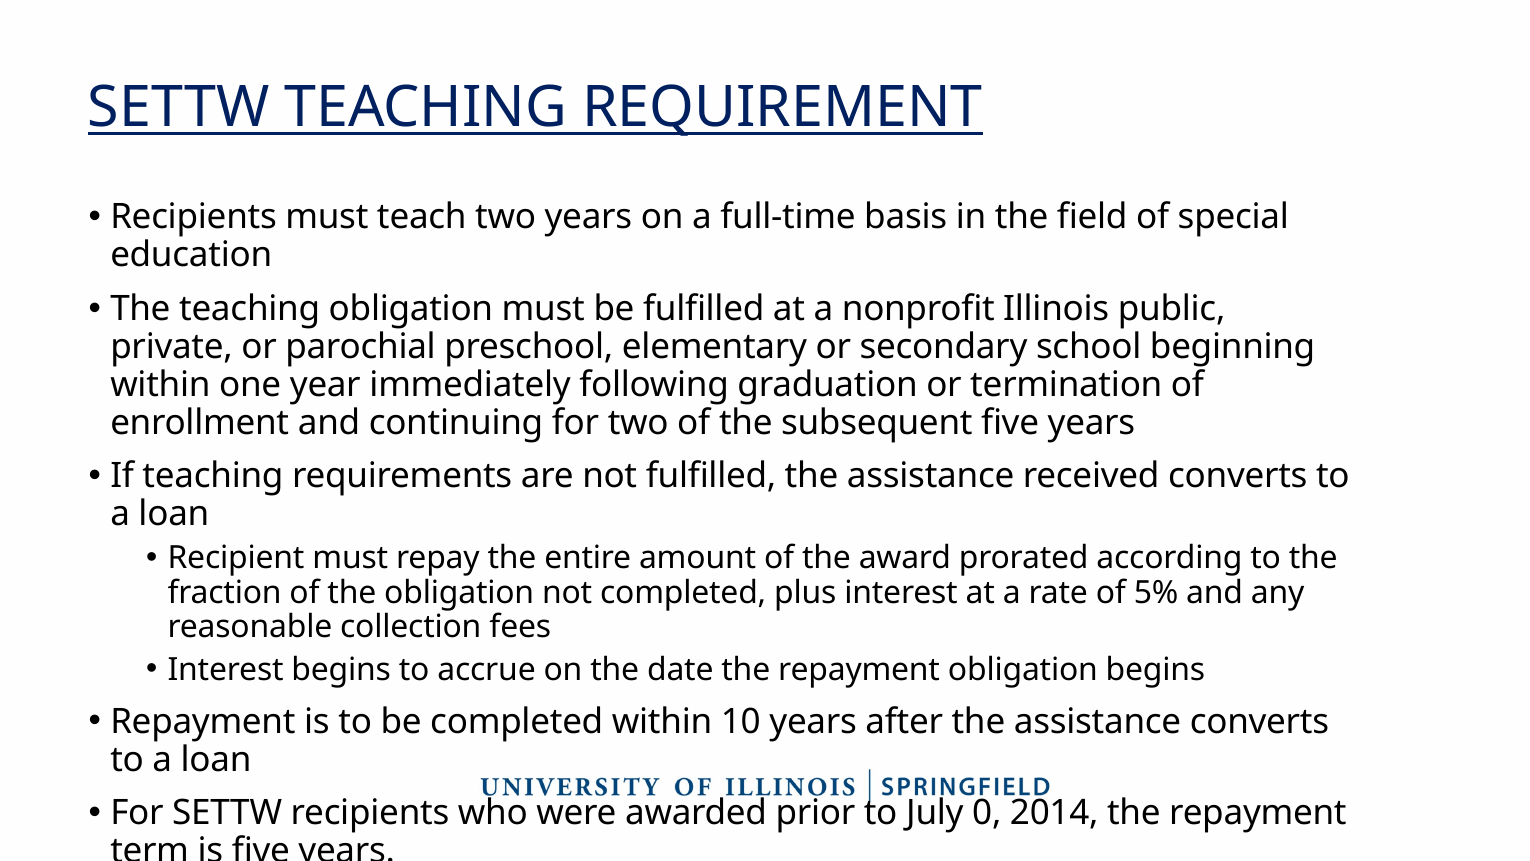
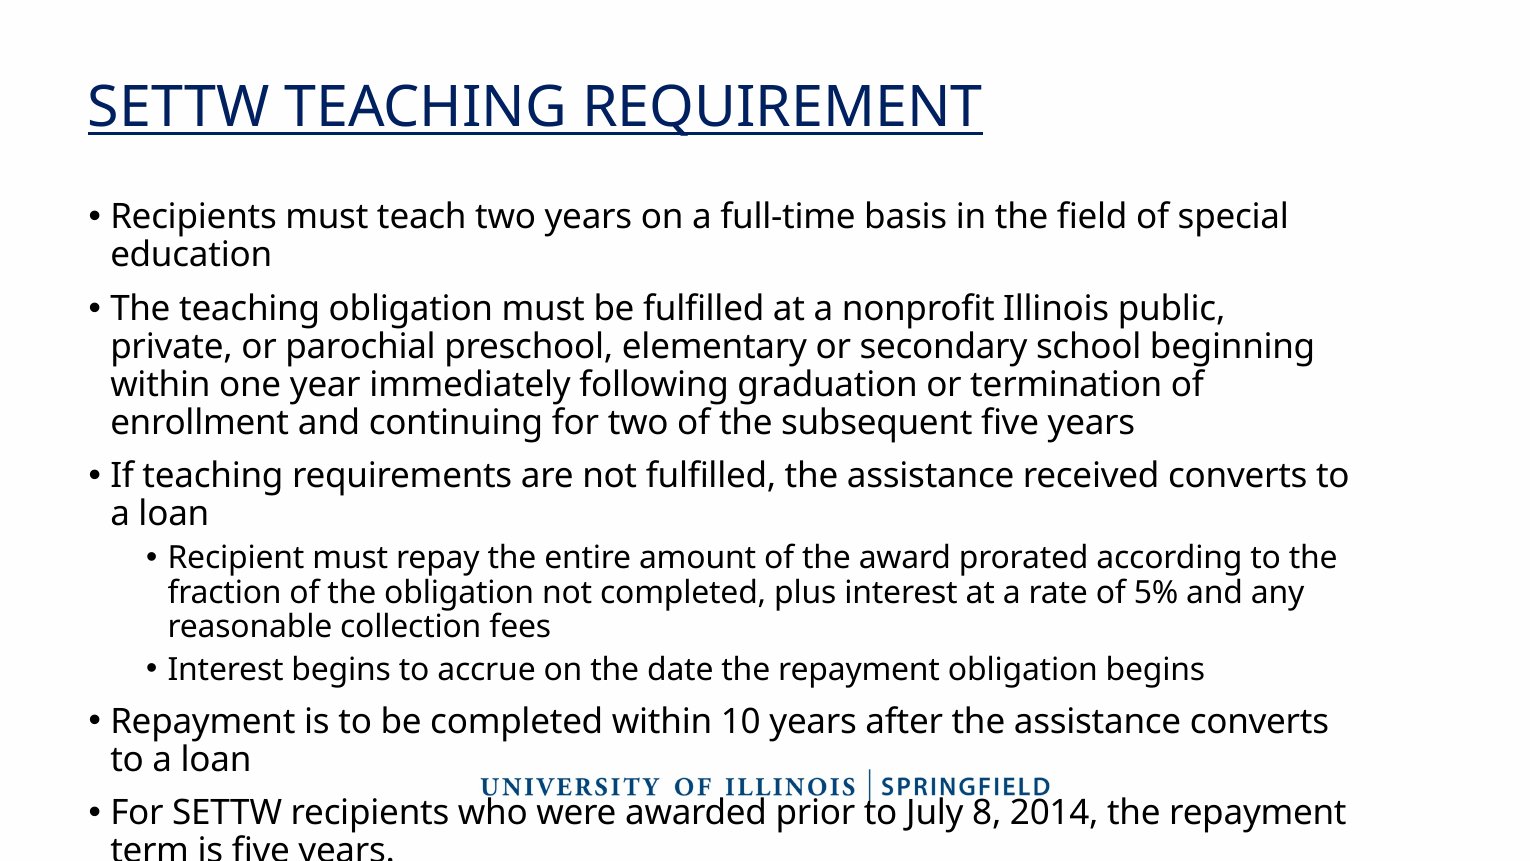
0: 0 -> 8
